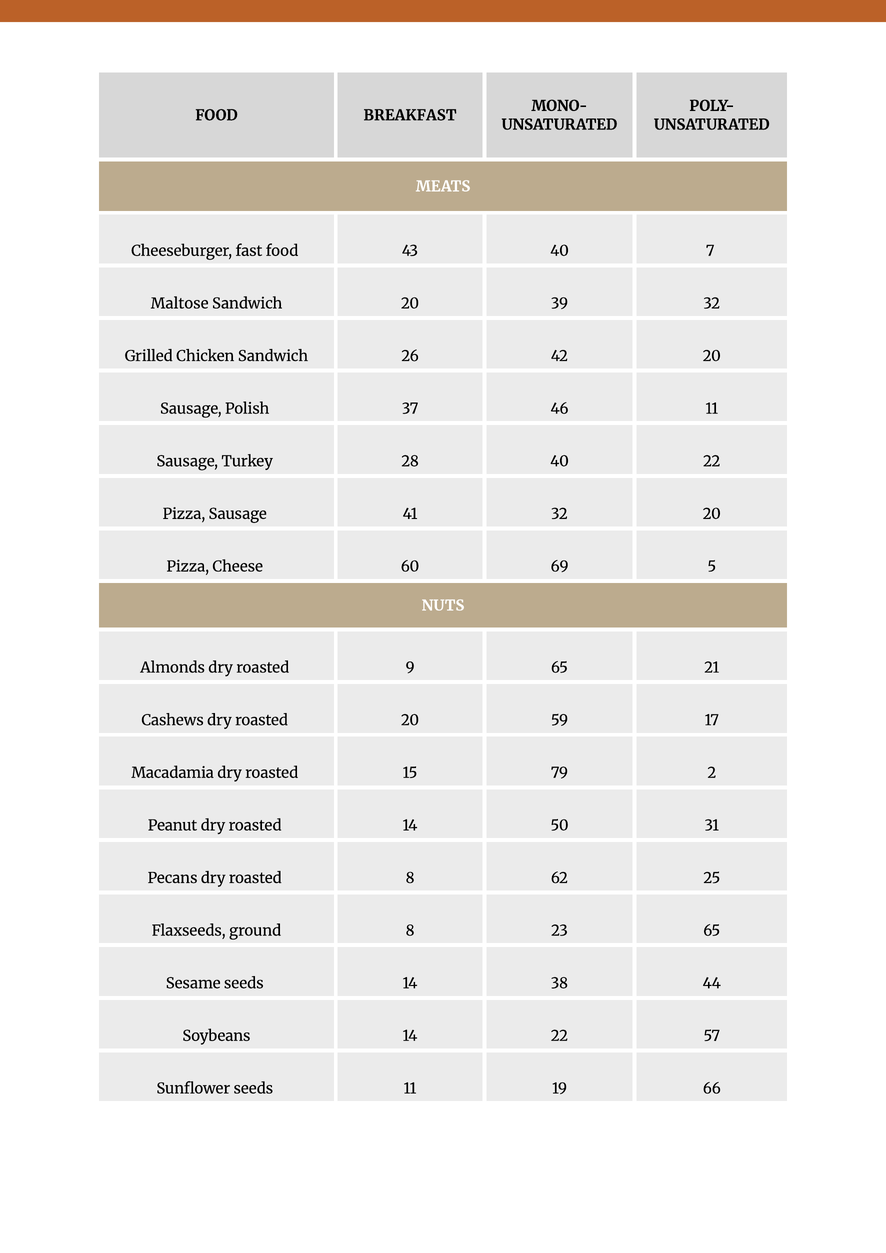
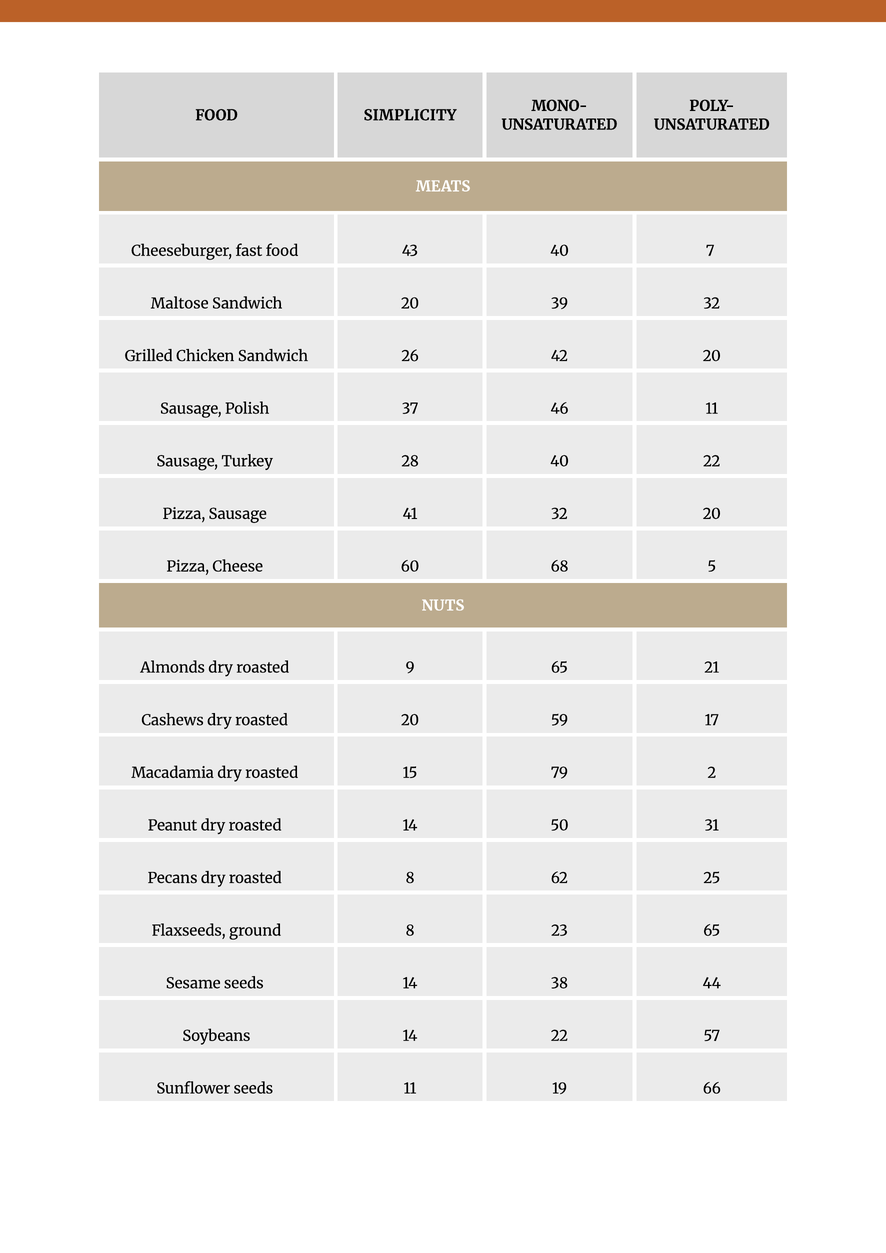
BREAKFAST: BREAKFAST -> SIMPLICITY
69: 69 -> 68
